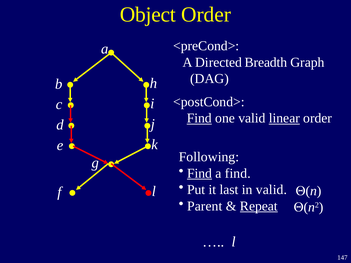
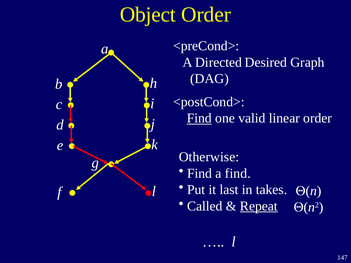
Breadth: Breadth -> Desired
linear underline: present -> none
Following: Following -> Otherwise
Find at (200, 173) underline: present -> none
in valid: valid -> takes
Parent: Parent -> Called
